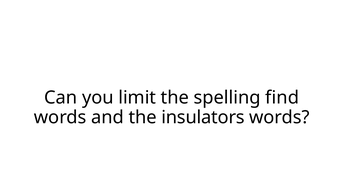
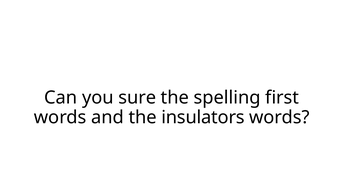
limit: limit -> sure
find: find -> first
